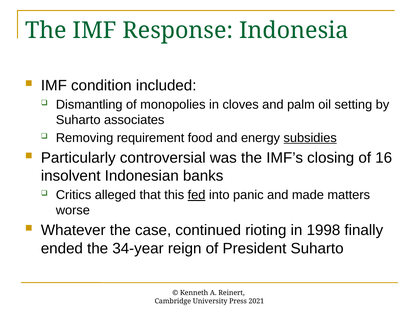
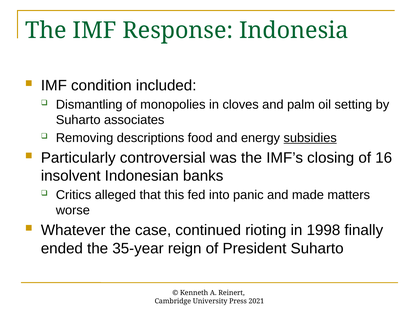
requirement: requirement -> descriptions
fed underline: present -> none
34-year: 34-year -> 35-year
